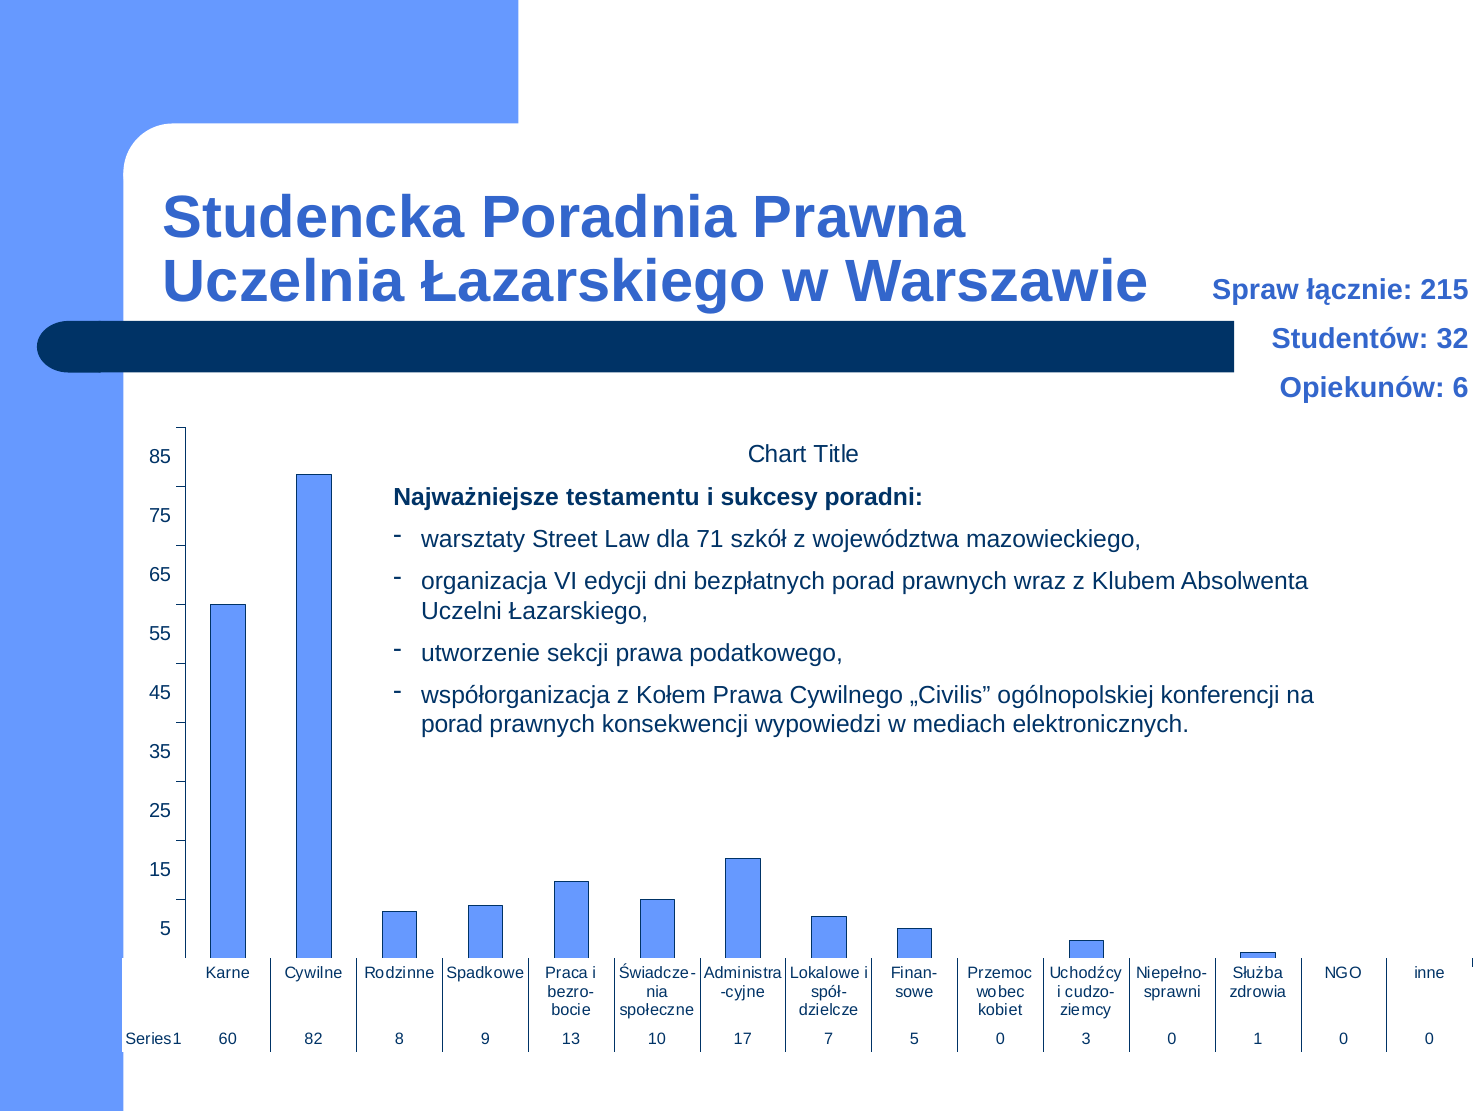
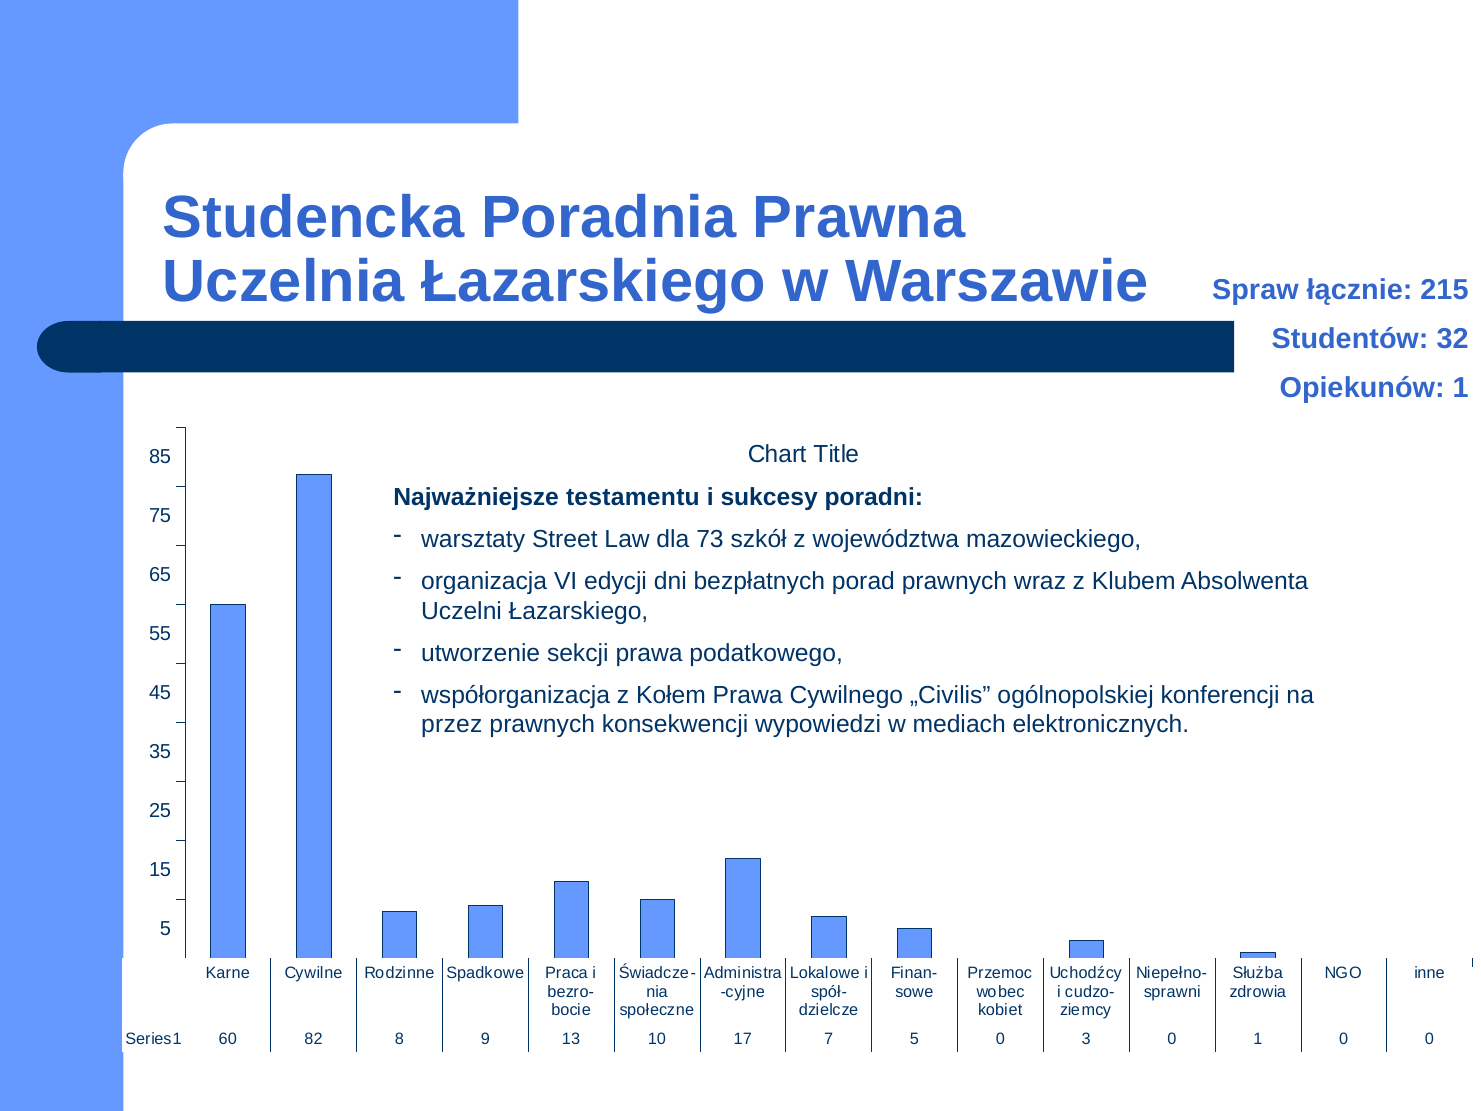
Opiekunów 6: 6 -> 1
71: 71 -> 73
porad at (452, 725): porad -> przez
